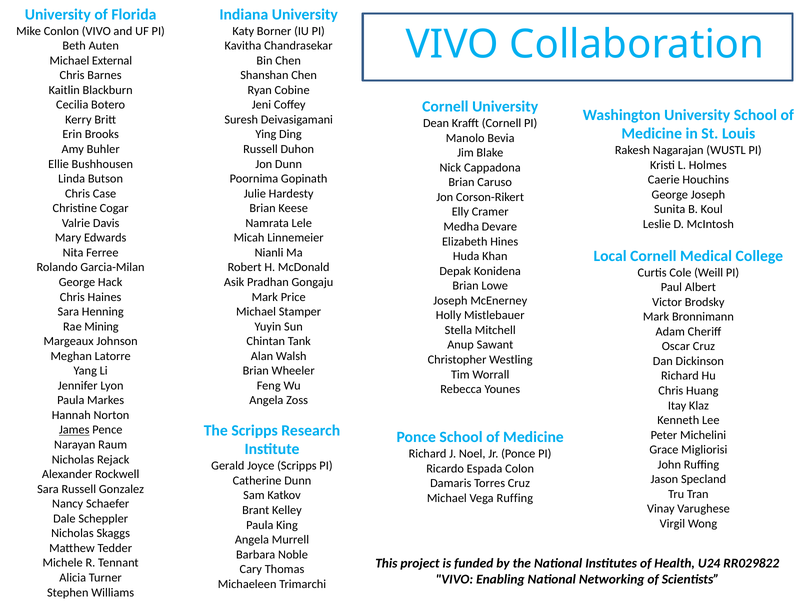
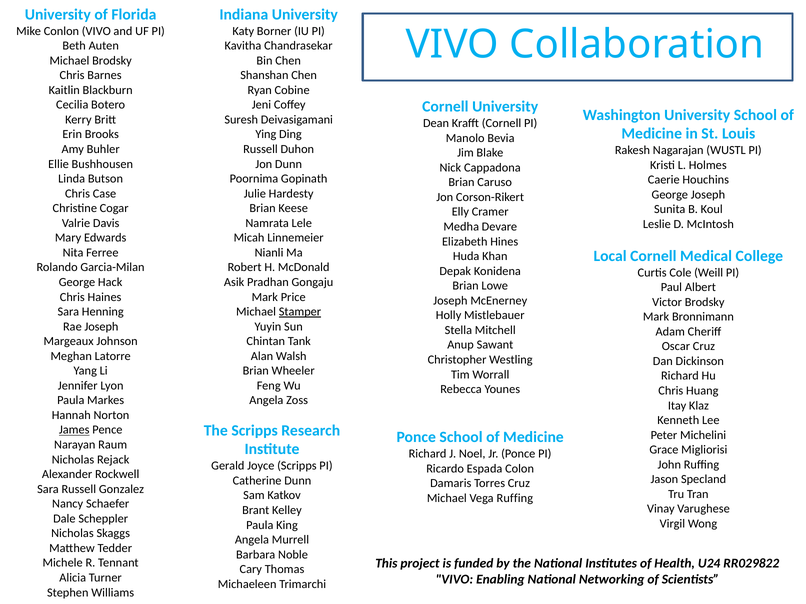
Michael External: External -> Brodsky
Stamper underline: none -> present
Rae Mining: Mining -> Joseph
